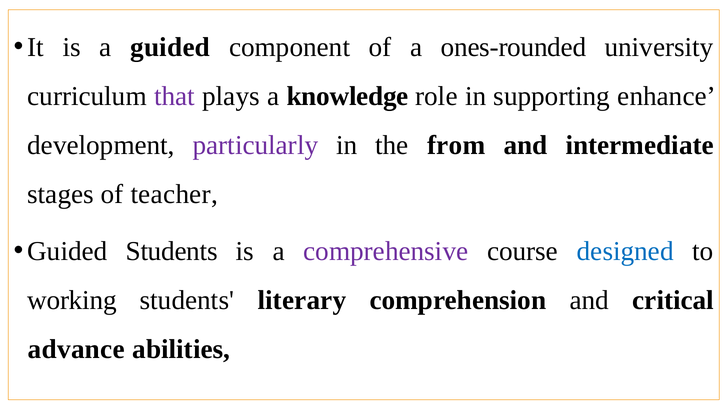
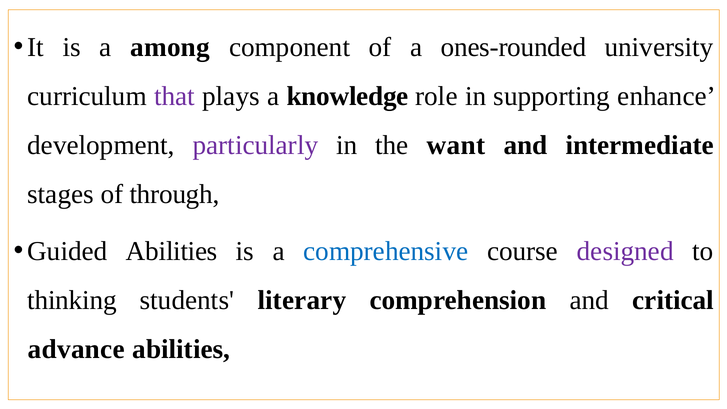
a guided: guided -> among
from: from -> want
teacher: teacher -> through
Guided Students: Students -> Abilities
comprehensive colour: purple -> blue
designed colour: blue -> purple
working: working -> thinking
